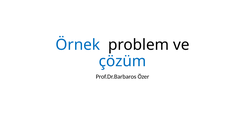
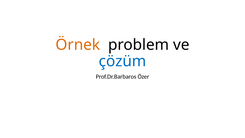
Örnek colour: blue -> orange
